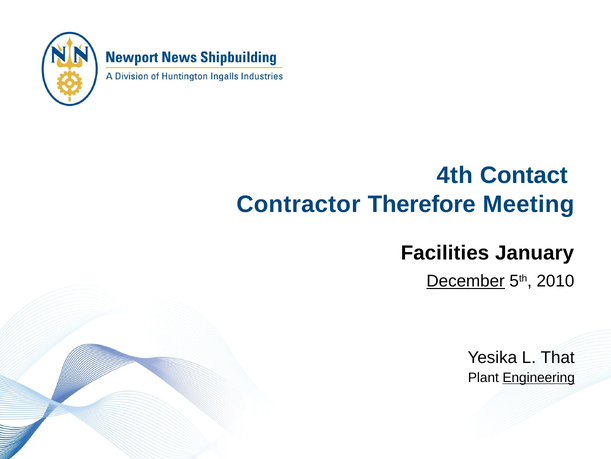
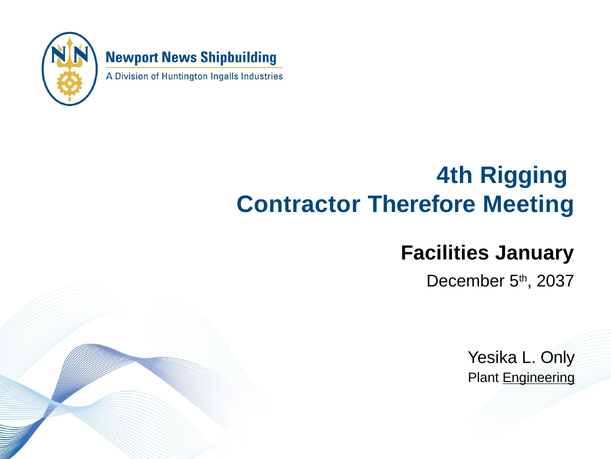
Contact: Contact -> Rigging
December underline: present -> none
2010: 2010 -> 2037
That: That -> Only
